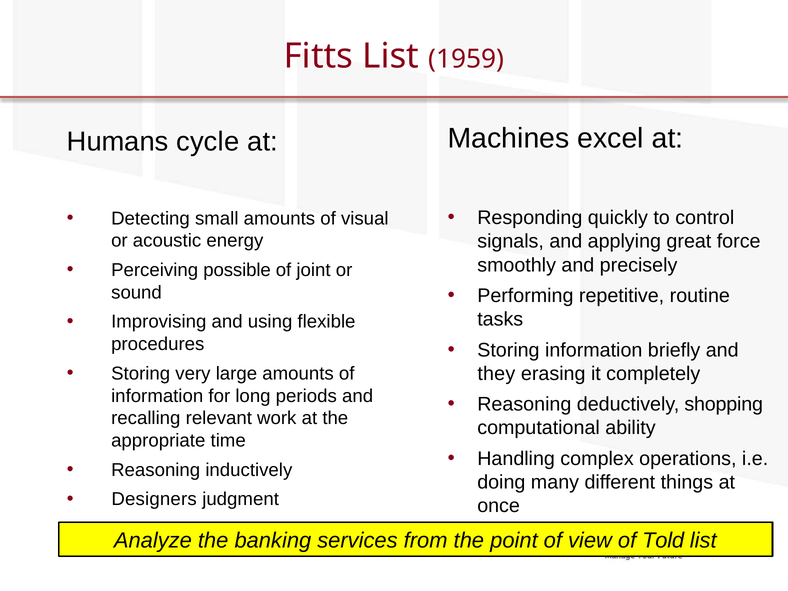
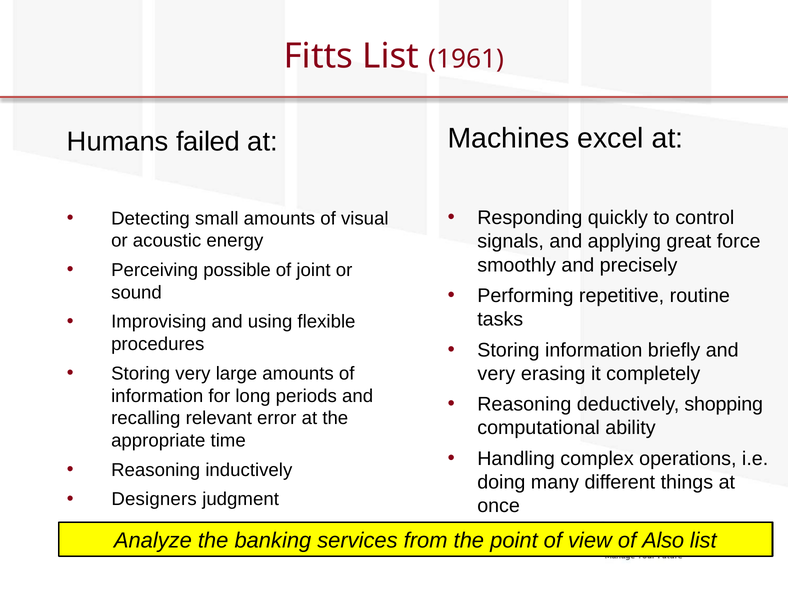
1959: 1959 -> 1961
cycle: cycle -> failed
they at (496, 374): they -> very
work: work -> error
Told: Told -> Also
